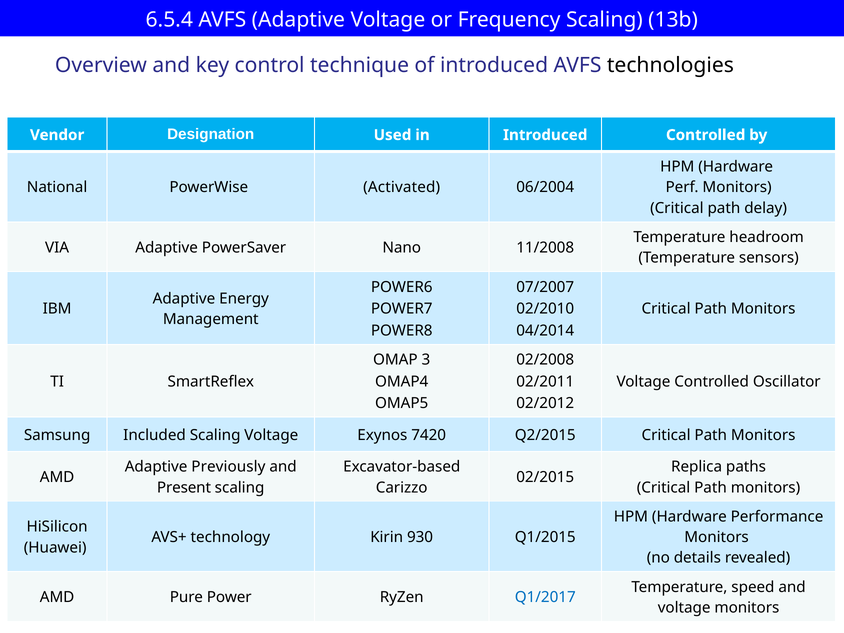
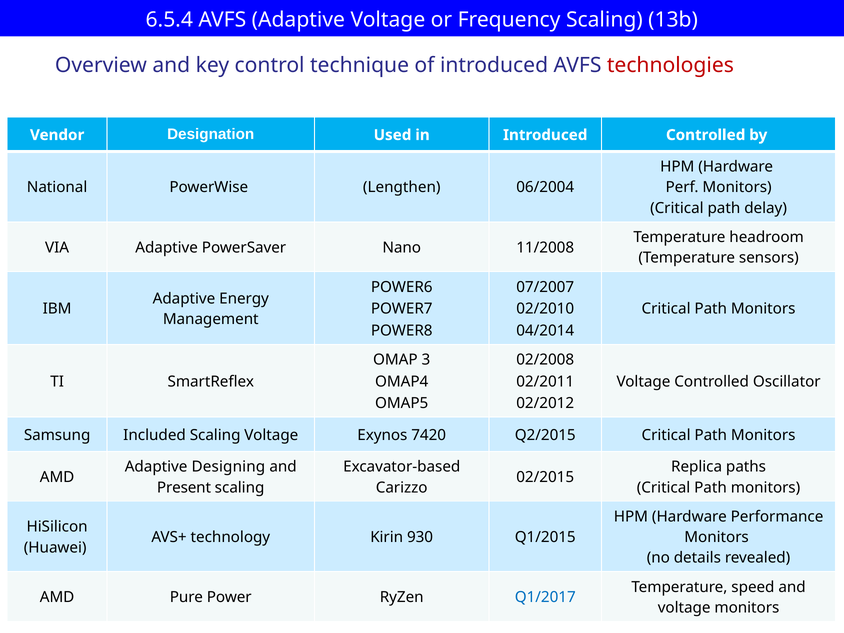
technologies colour: black -> red
Activated: Activated -> Lengthen
Previously: Previously -> Designing
